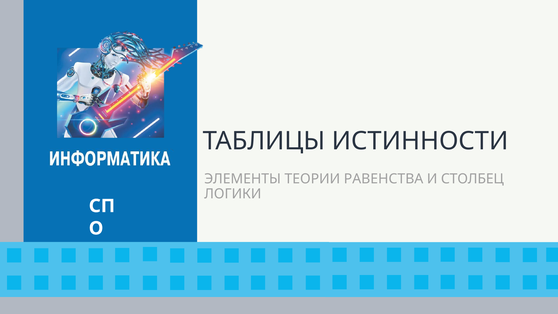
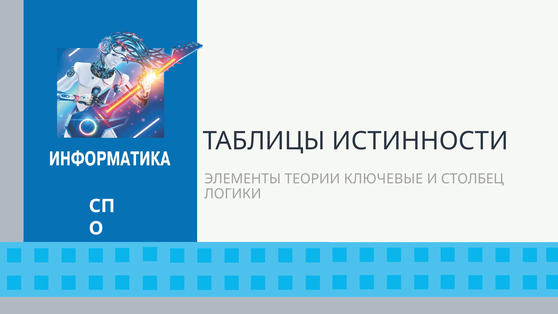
РАВЕНСТВА: РАВЕНСТВА -> КЛЮЧЕВЫЕ
